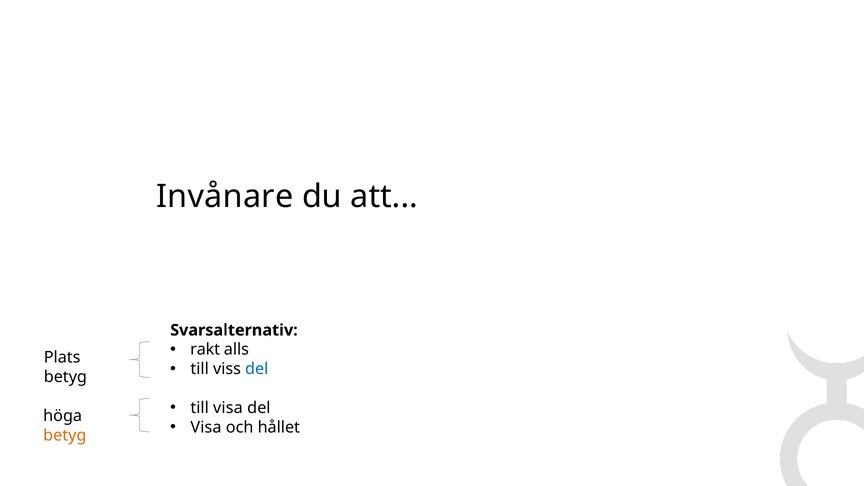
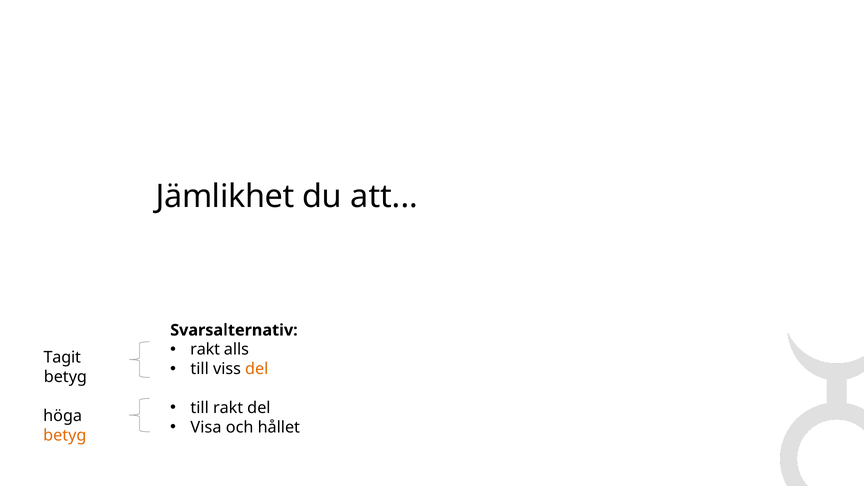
Invånare: Invånare -> Jämlikhet
Plats: Plats -> Tagit
del at (257, 369) colour: blue -> orange
till visa: visa -> rakt
